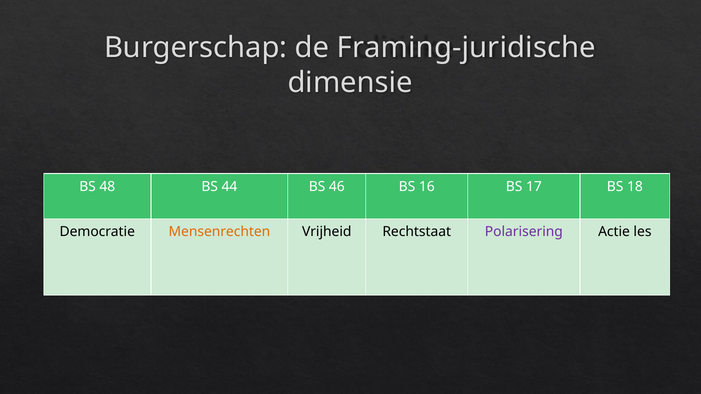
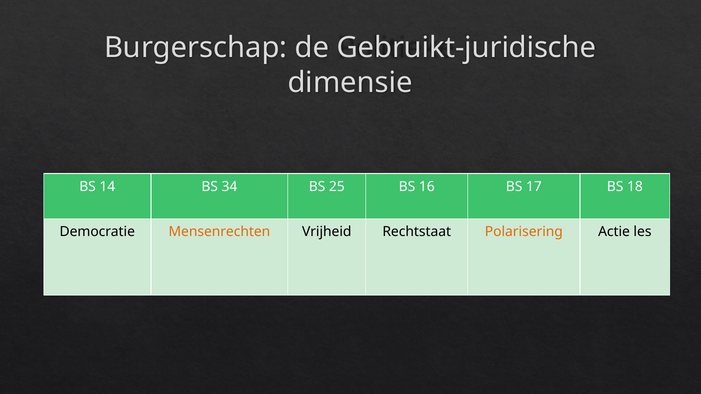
Framing-juridische: Framing-juridische -> Gebruikt-juridische
48: 48 -> 14
44: 44 -> 34
46: 46 -> 25
Polarisering colour: purple -> orange
